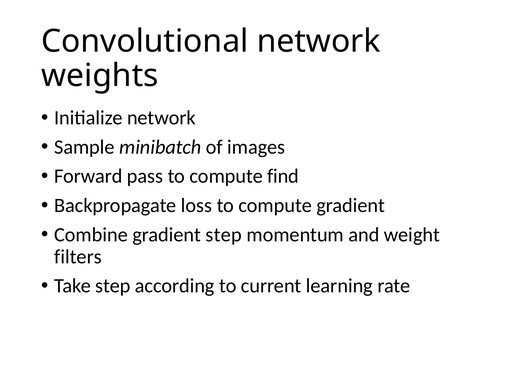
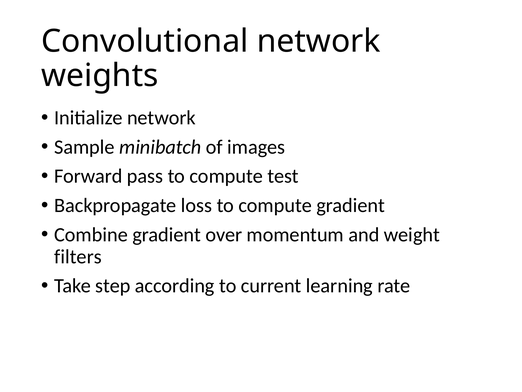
find: find -> test
gradient step: step -> over
